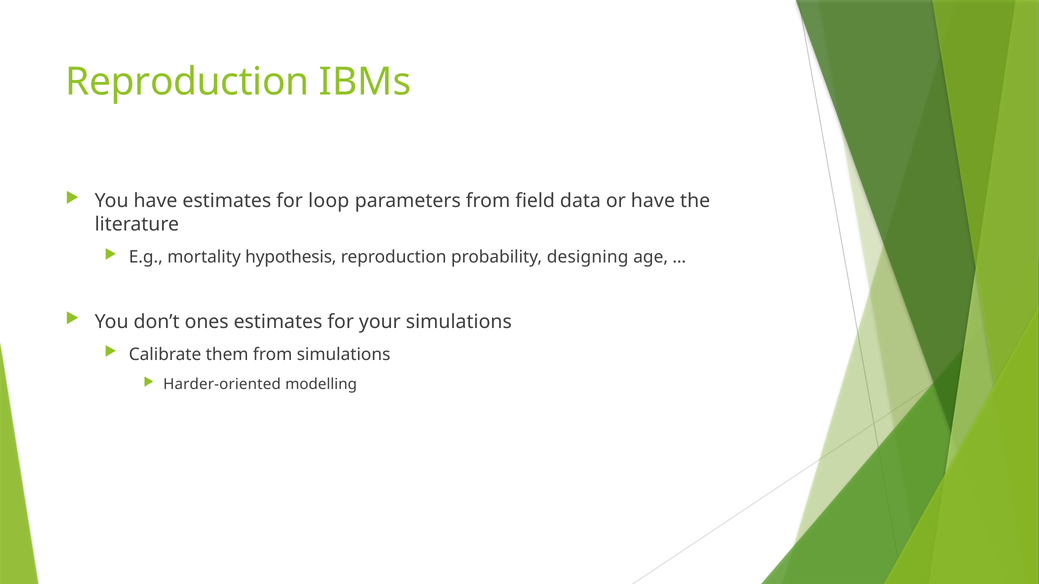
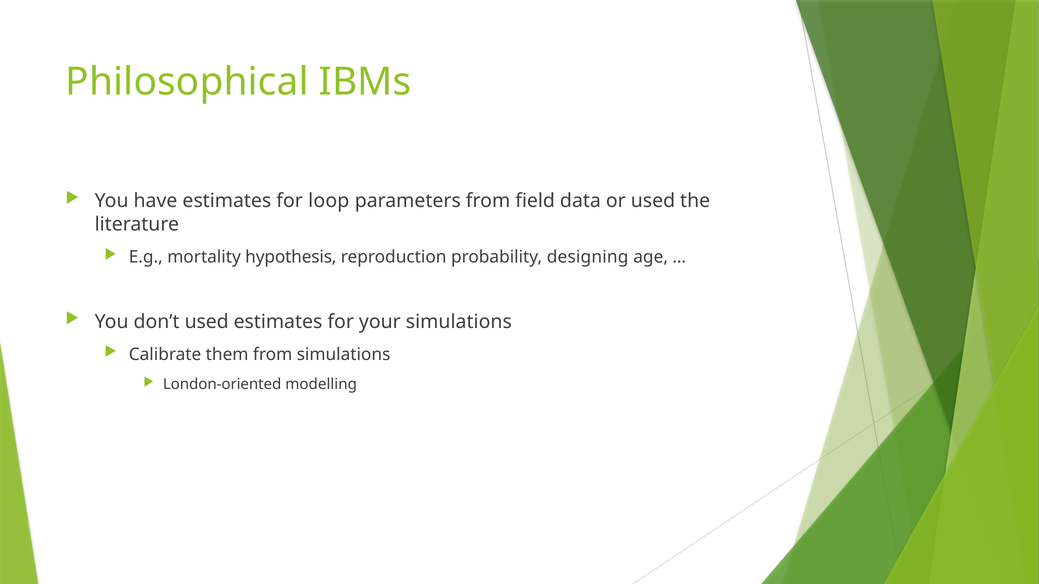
Reproduction at (187, 82): Reproduction -> Philosophical
or have: have -> used
don’t ones: ones -> used
Harder-oriented: Harder-oriented -> London-oriented
